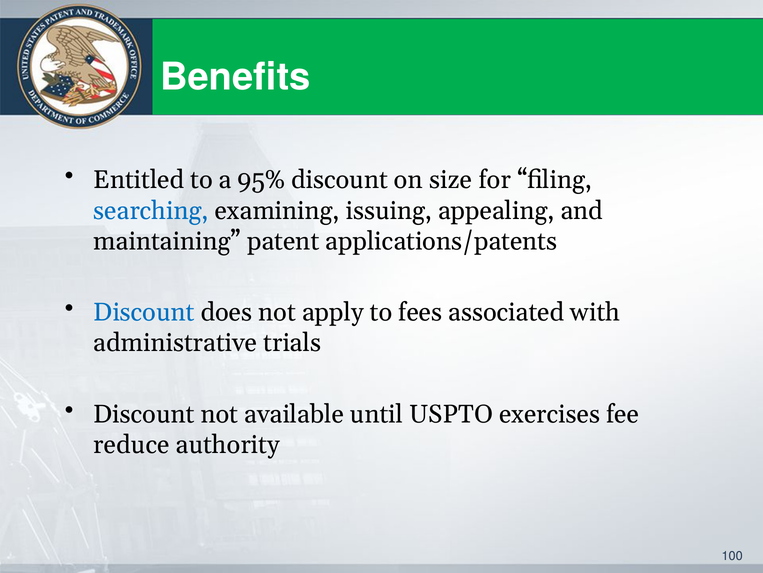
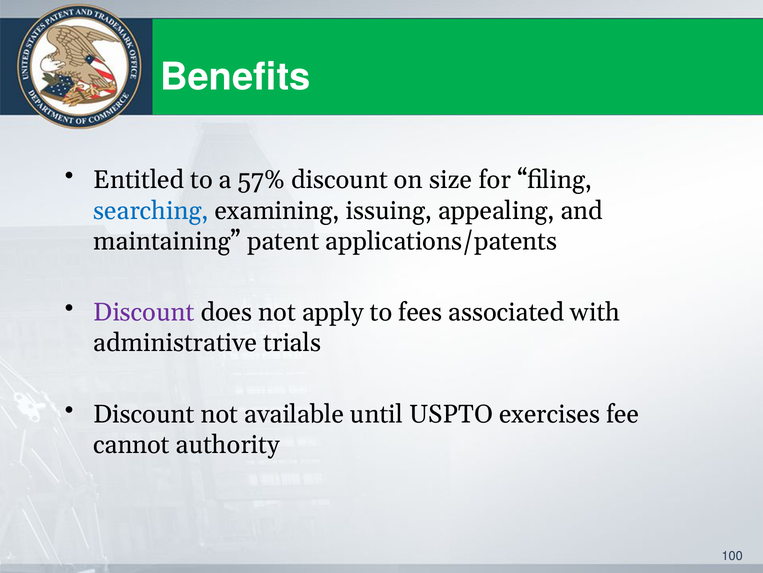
95%: 95% -> 57%
Discount at (144, 312) colour: blue -> purple
reduce: reduce -> cannot
